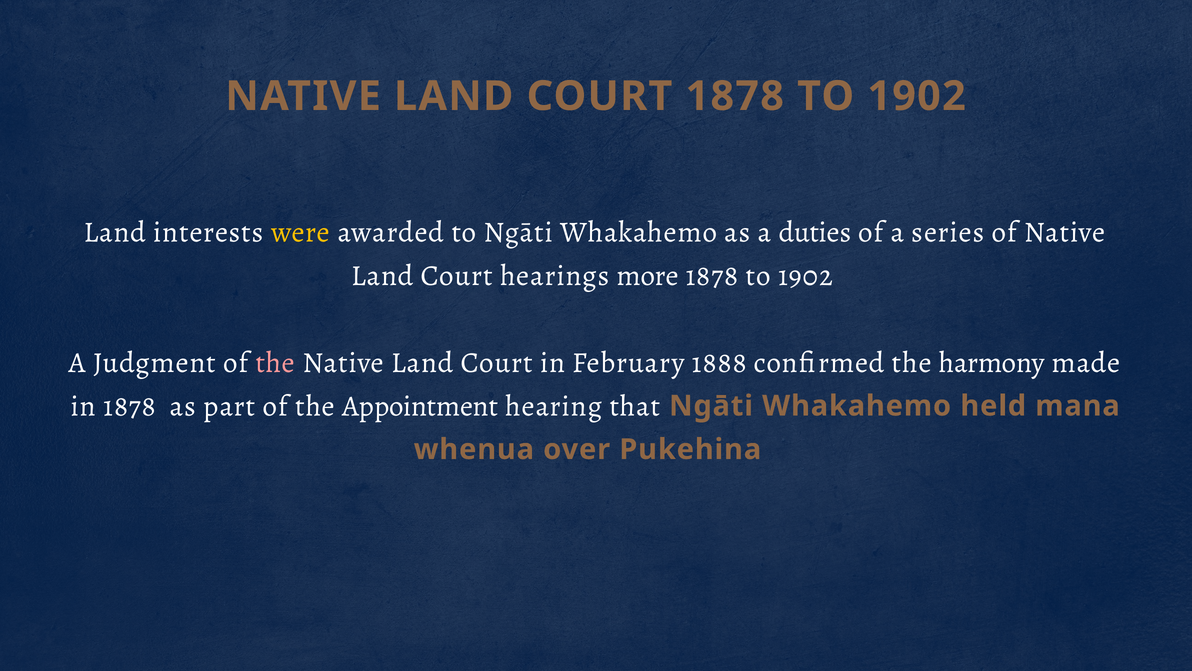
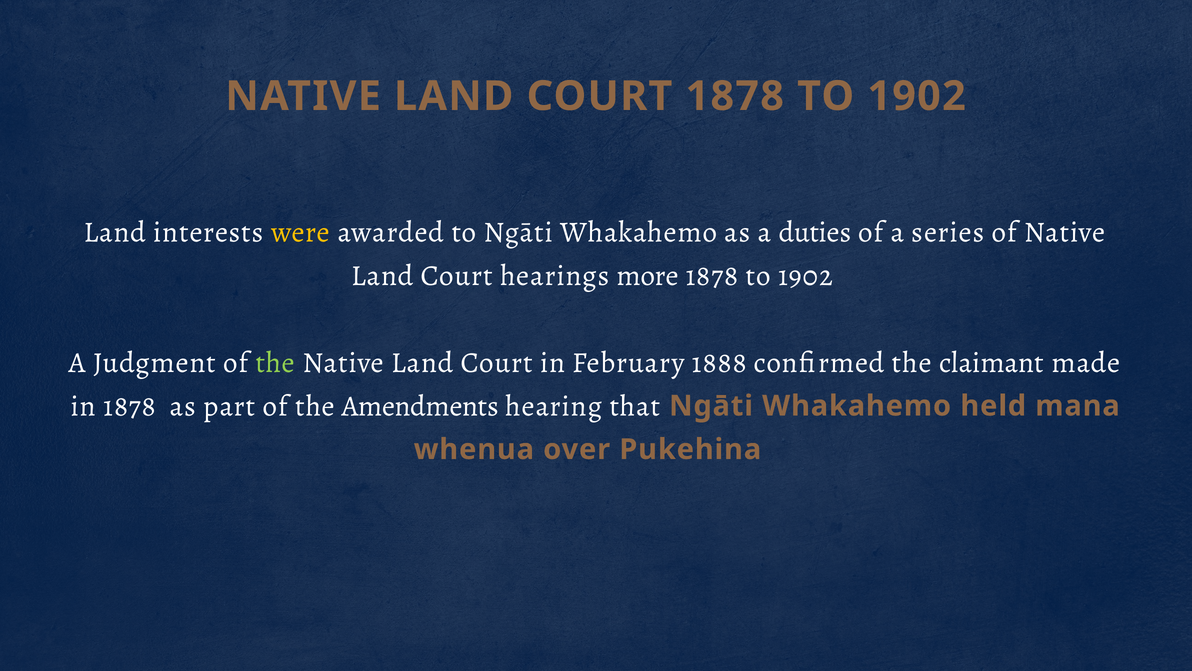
the at (275, 362) colour: pink -> light green
harmony: harmony -> claimant
Appointment: Appointment -> Amendments
